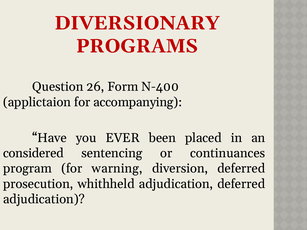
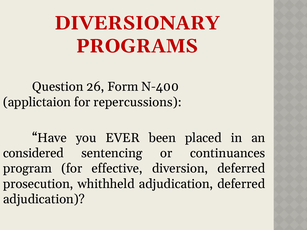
accompanying: accompanying -> repercussions
warning: warning -> effective
